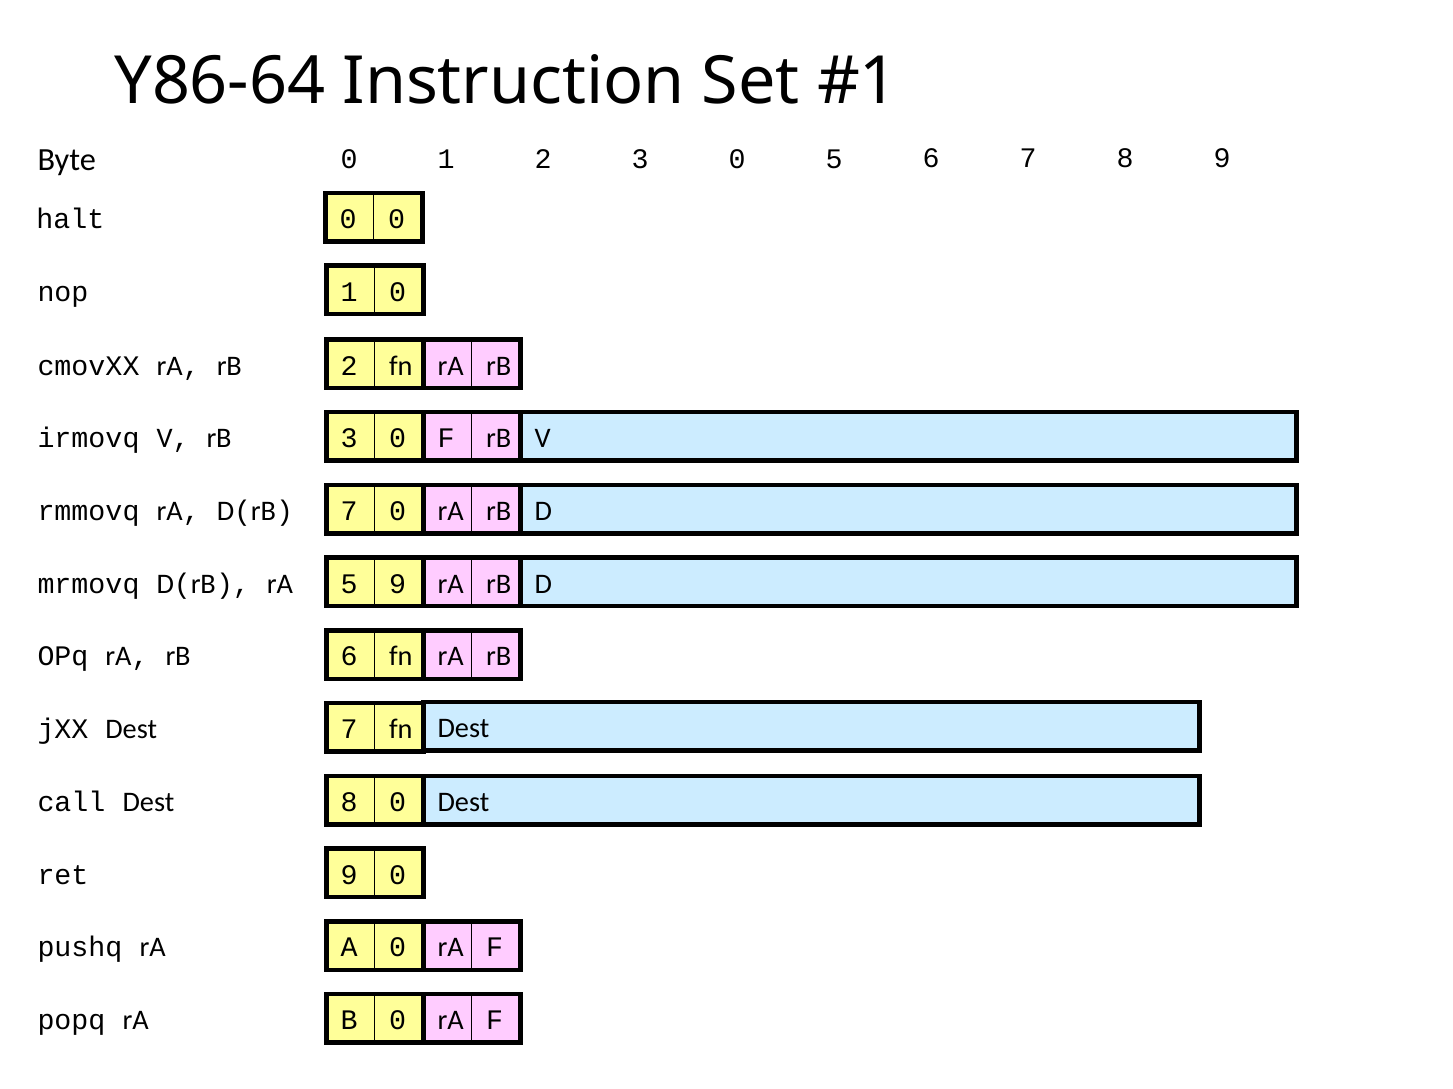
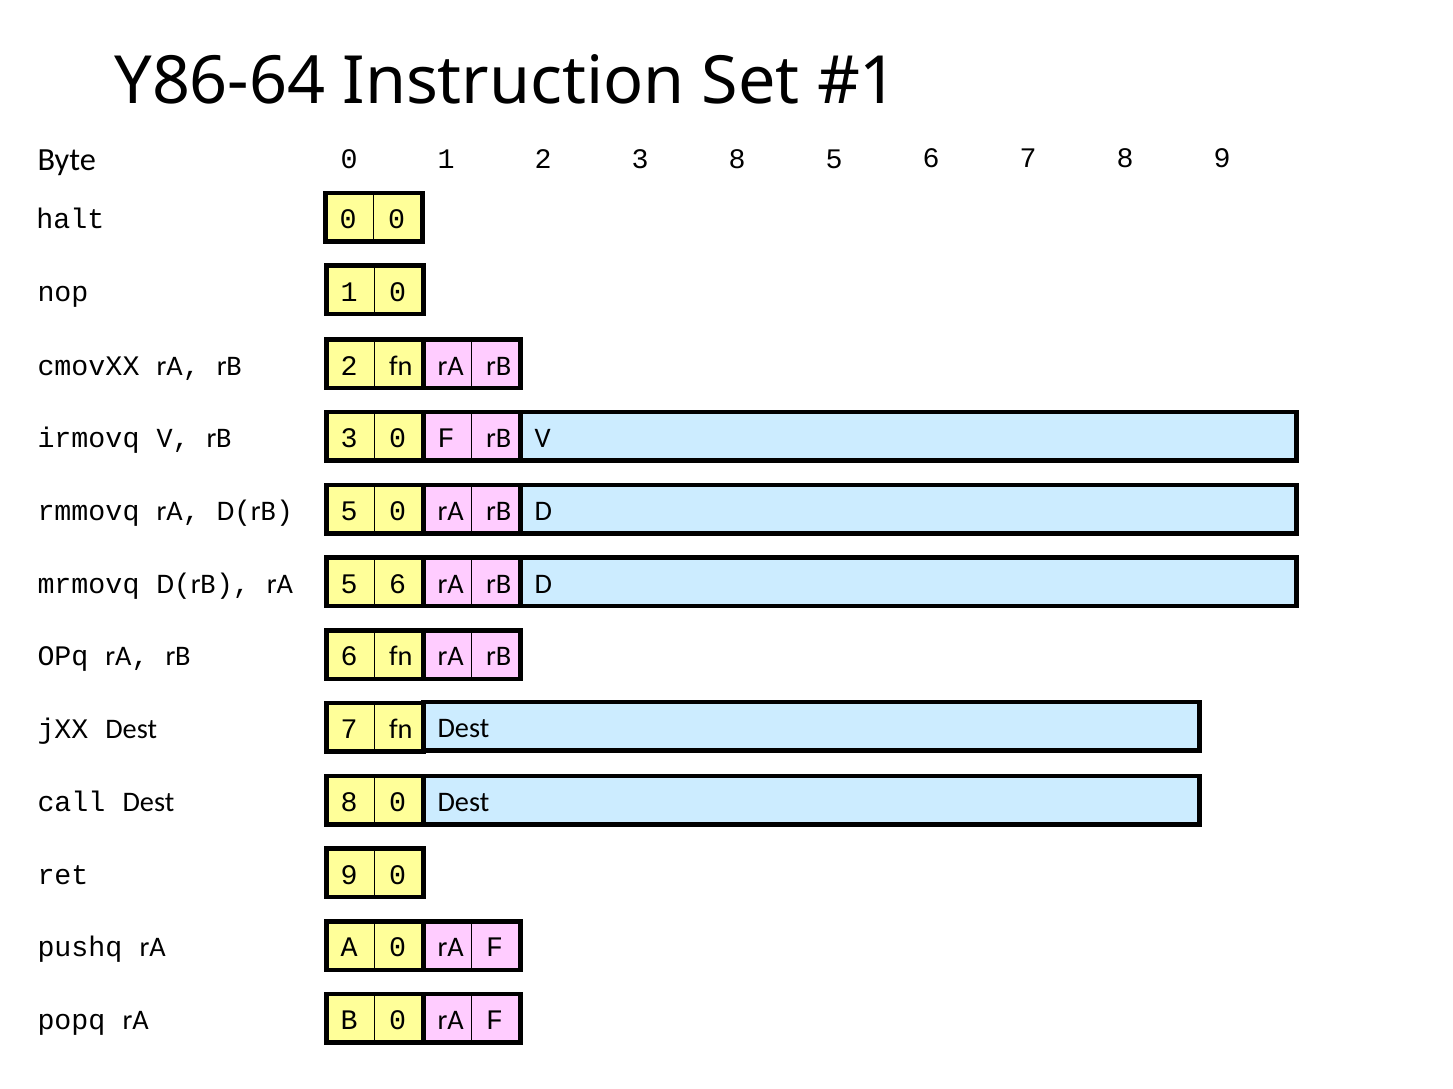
2 3 0: 0 -> 8
D(rB 7: 7 -> 5
rA 5 9: 9 -> 6
